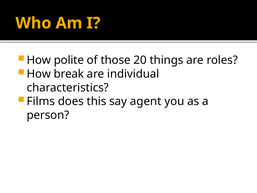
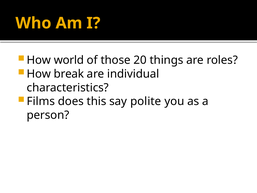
polite: polite -> world
agent: agent -> polite
